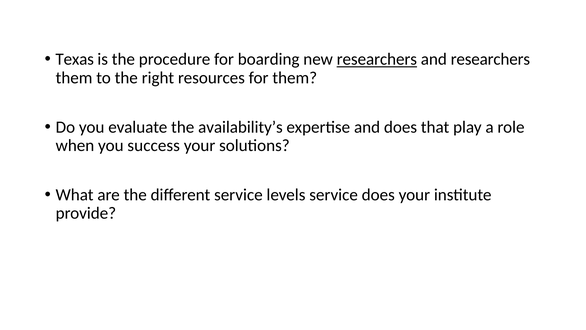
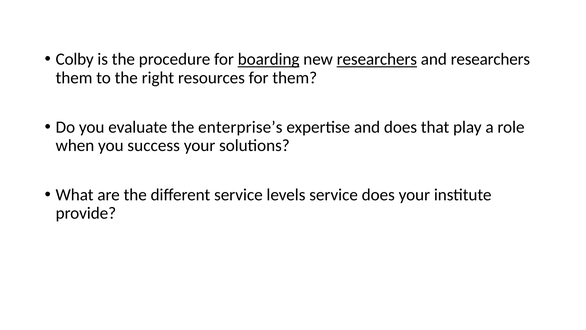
Texas: Texas -> Colby
boarding underline: none -> present
availability’s: availability’s -> enterprise’s
